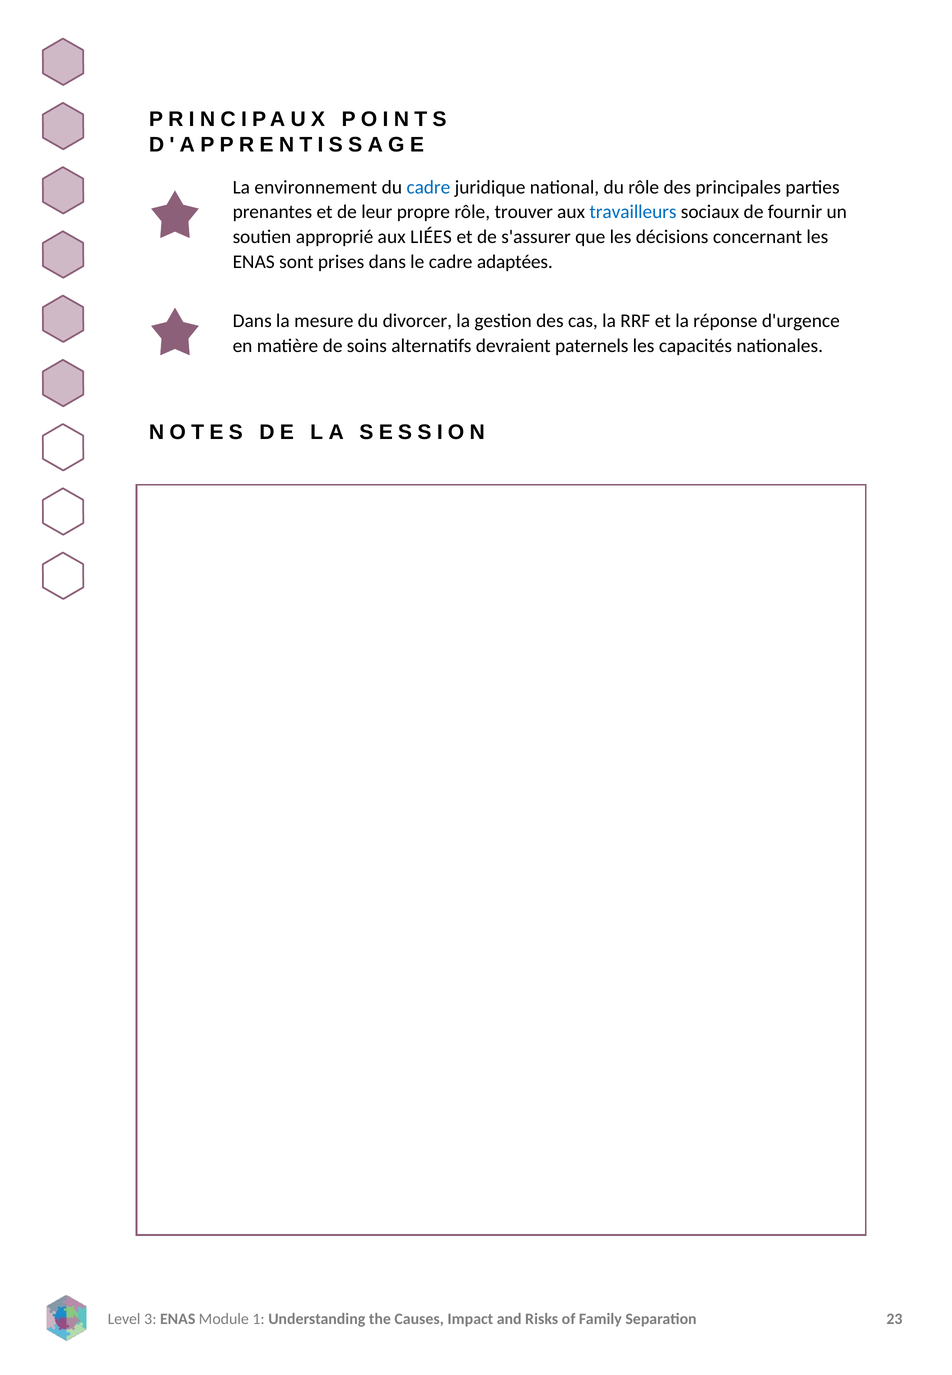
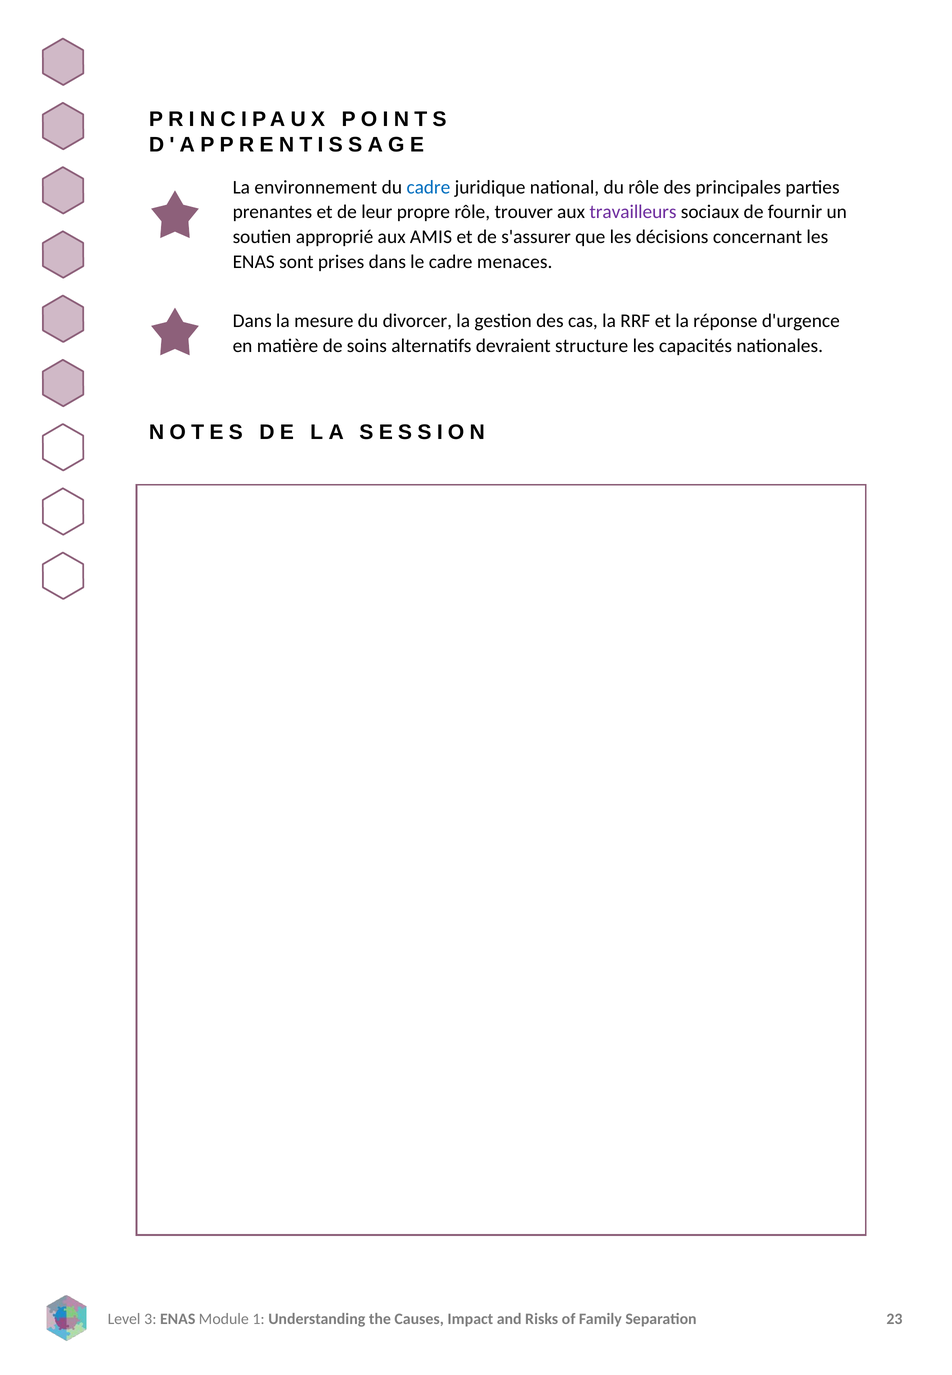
travailleurs colour: blue -> purple
LIÉES: LIÉES -> AMIS
adaptées: adaptées -> menaces
paternels: paternels -> structure
